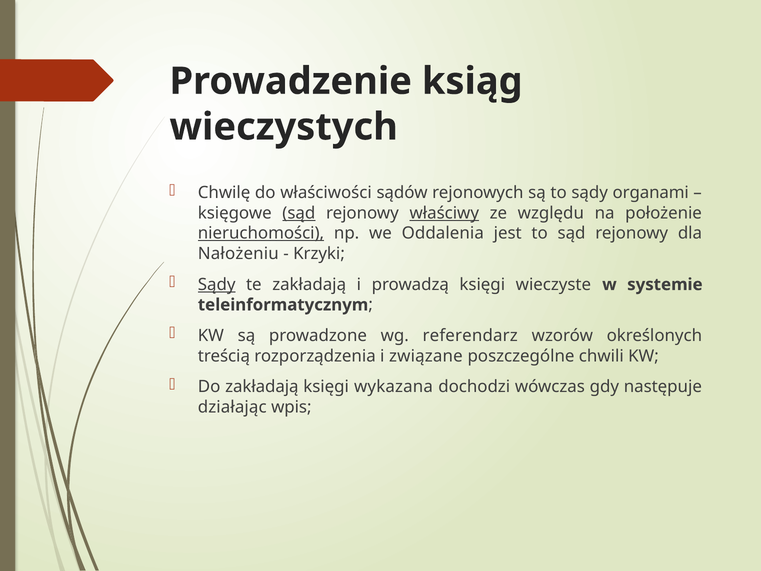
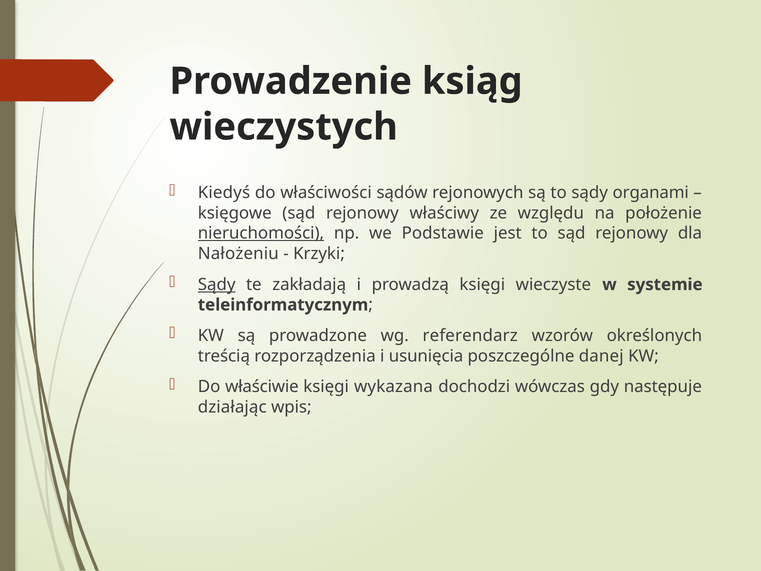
Chwilę: Chwilę -> Kiedyś
sąd at (299, 213) underline: present -> none
właściwy underline: present -> none
Oddalenia: Oddalenia -> Podstawie
związane: związane -> usunięcia
chwili: chwili -> danej
Do zakładają: zakładają -> właściwie
